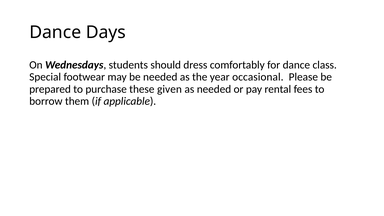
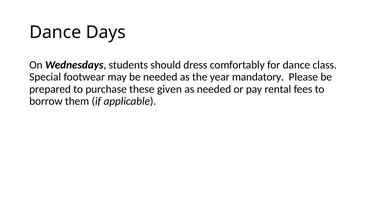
occasional: occasional -> mandatory
